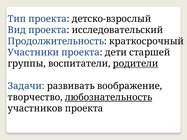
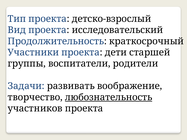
родители underline: present -> none
